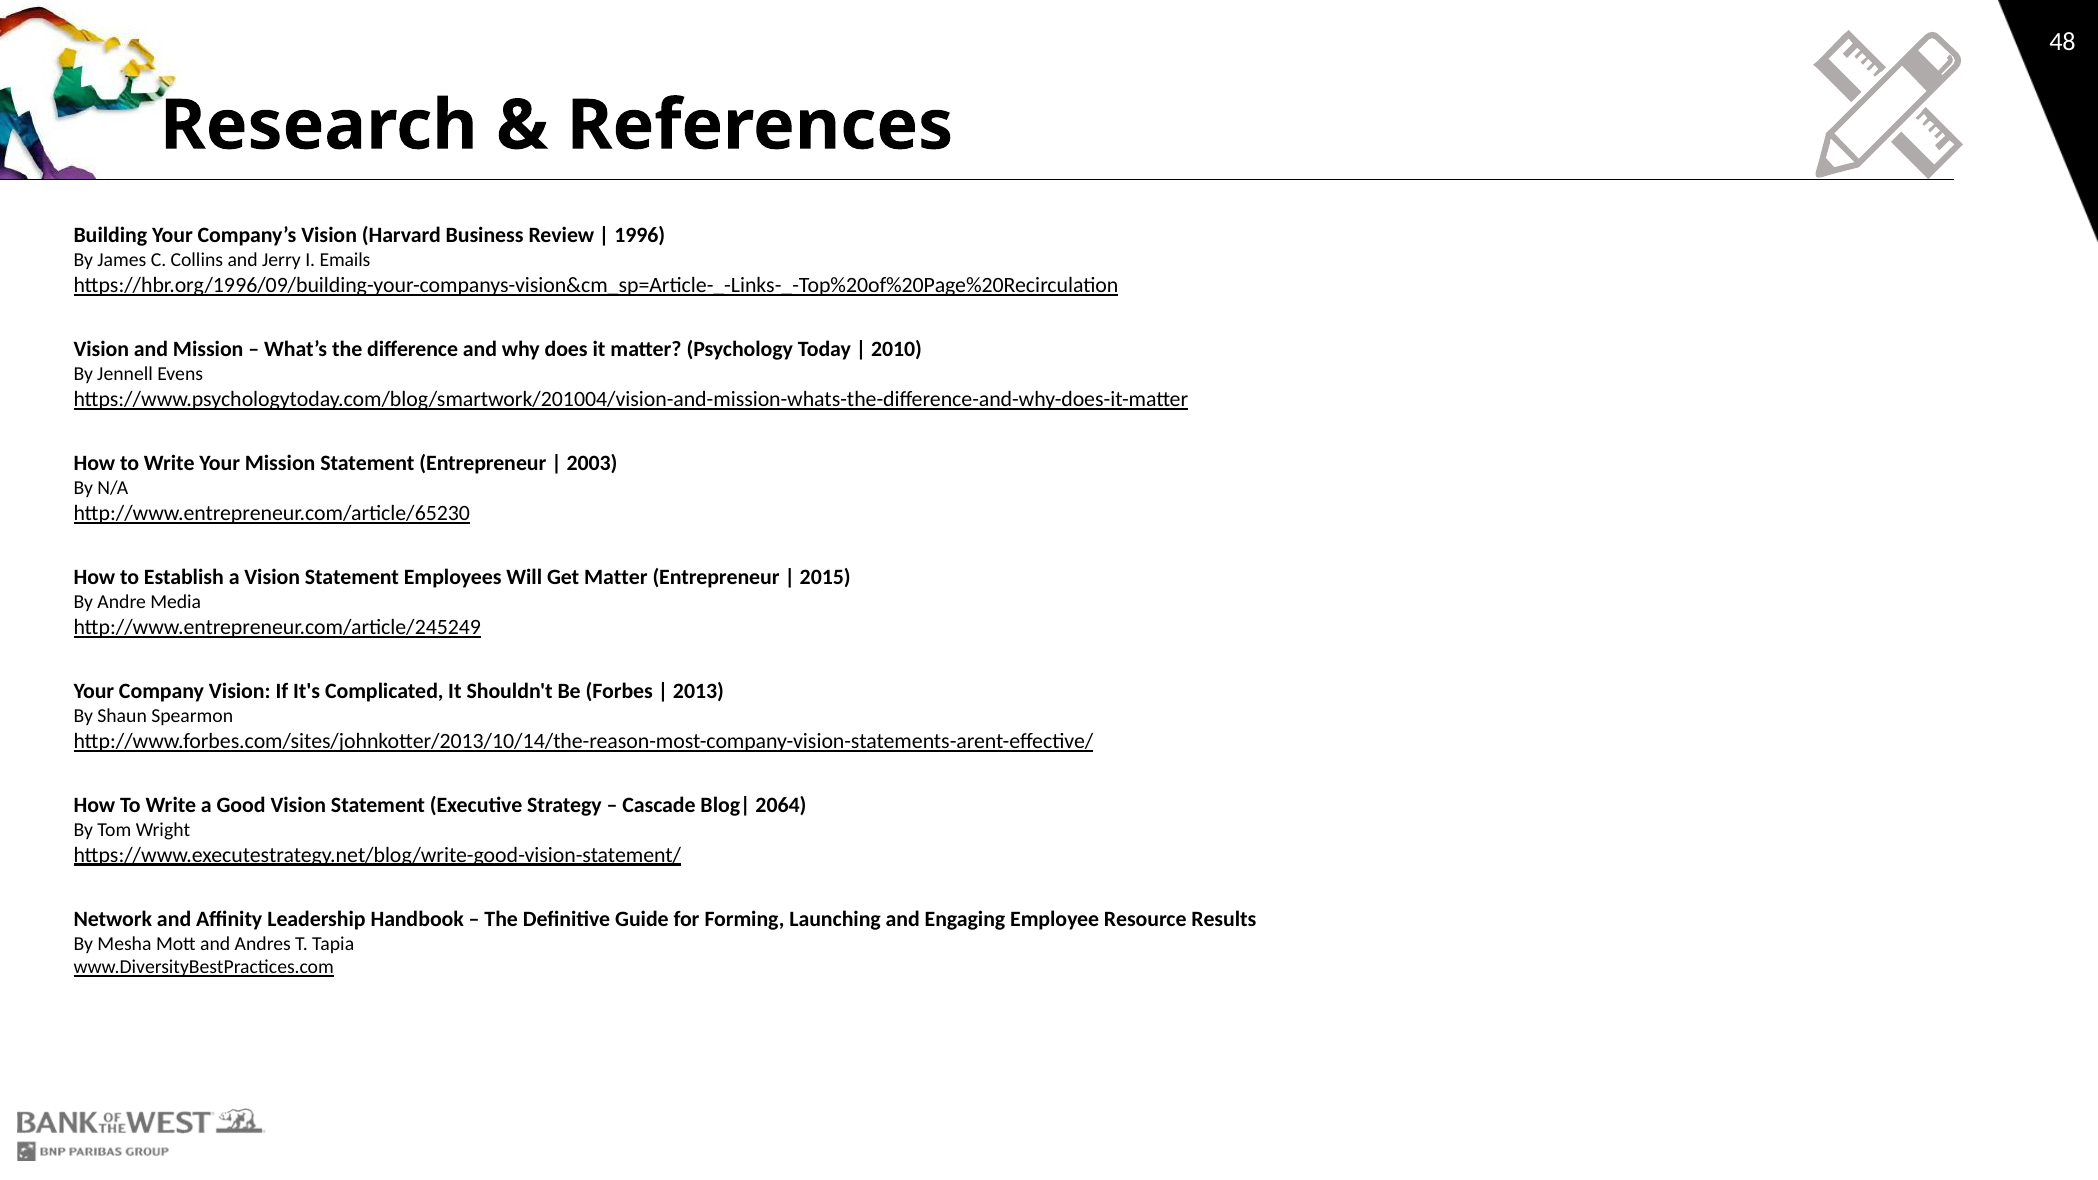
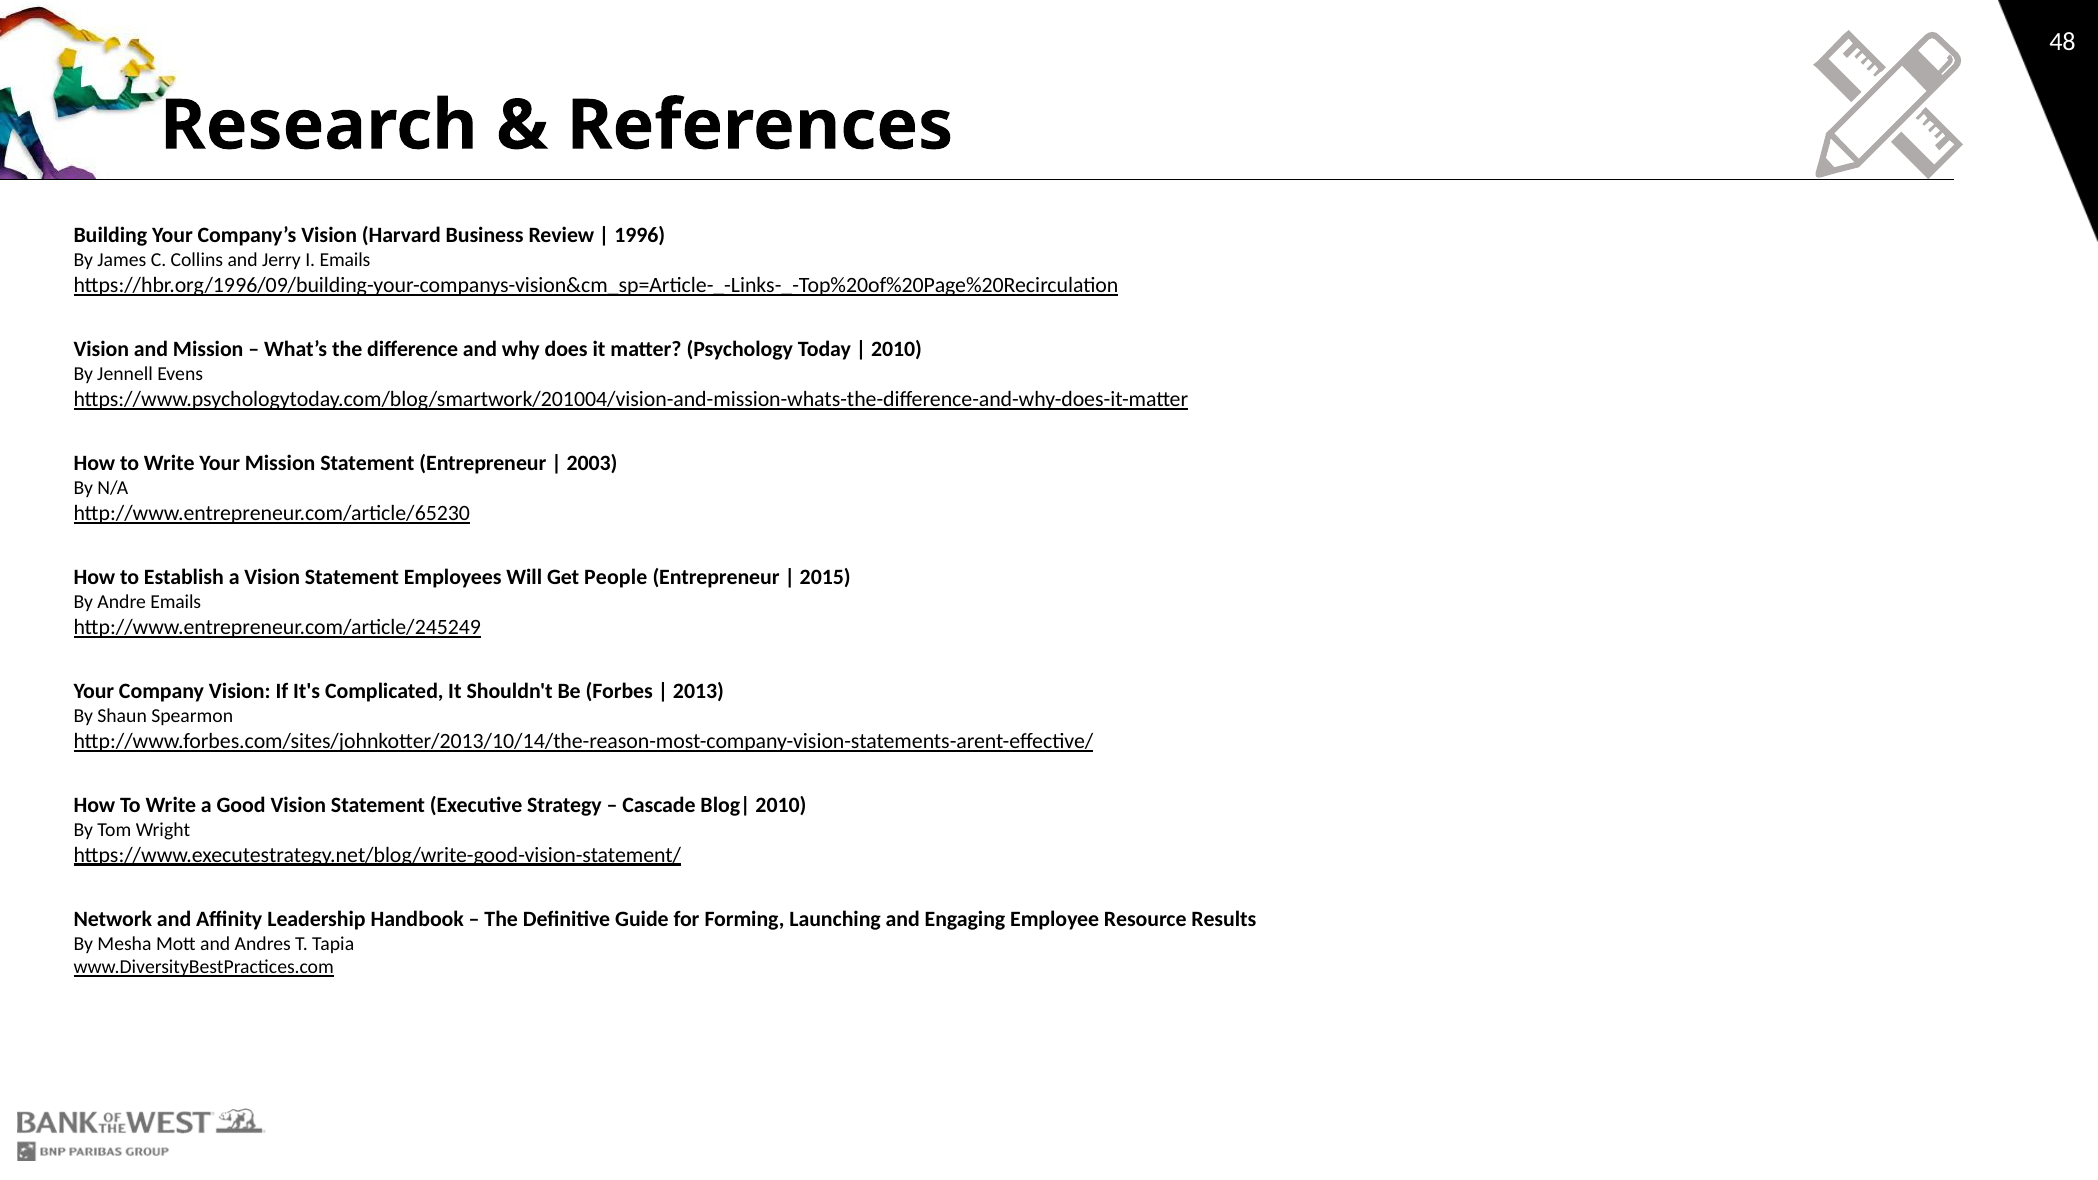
Get Matter: Matter -> People
Andre Media: Media -> Emails
2064 at (781, 805): 2064 -> 2010
